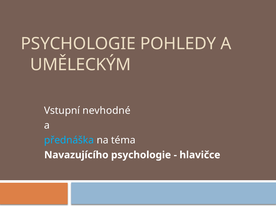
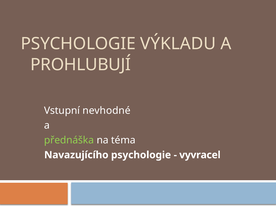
POHLEDY: POHLEDY -> VÝKLADU
UMĚLECKÝM: UMĚLECKÝM -> PROHLUBUJÍ
přednáška colour: light blue -> light green
hlavičce: hlavičce -> vyvracel
